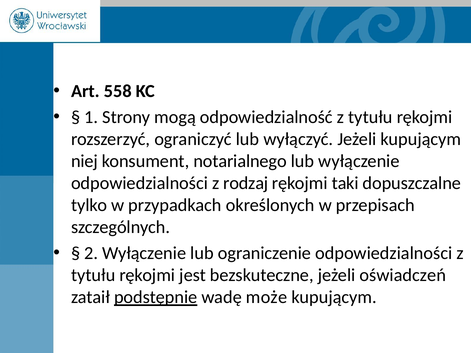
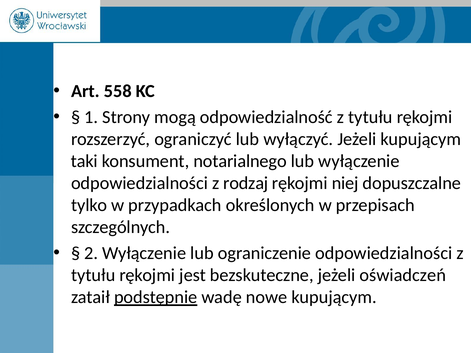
niej: niej -> taki
taki: taki -> niej
może: może -> nowe
